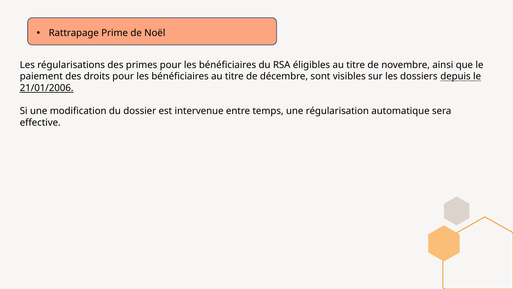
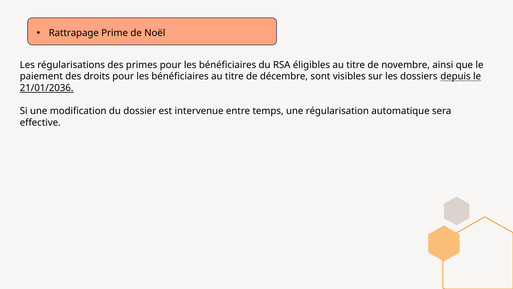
21/01/2006: 21/01/2006 -> 21/01/2036
